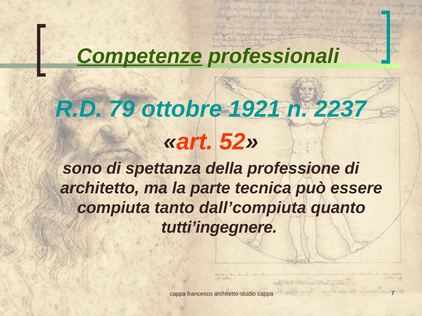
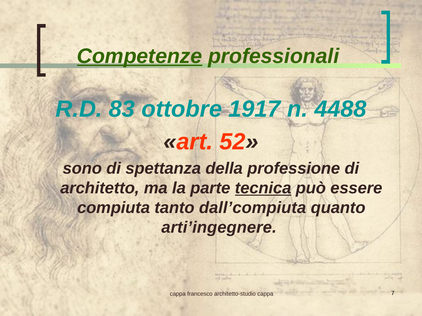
79: 79 -> 83
1921: 1921 -> 1917
2237: 2237 -> 4488
tecnica underline: none -> present
tutti’ingegnere: tutti’ingegnere -> arti’ingegnere
